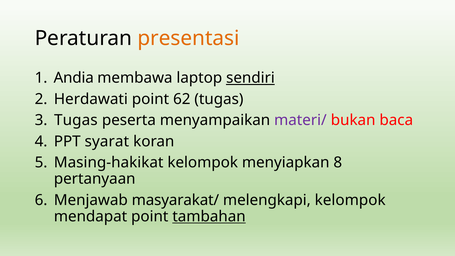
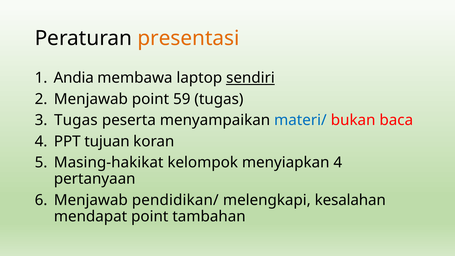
2 Herdawati: Herdawati -> Menjawab
62: 62 -> 59
materi/ colour: purple -> blue
syarat: syarat -> tujuan
menyiapkan 8: 8 -> 4
masyarakat/: masyarakat/ -> pendidikan/
melengkapi kelompok: kelompok -> kesalahan
tambahan underline: present -> none
